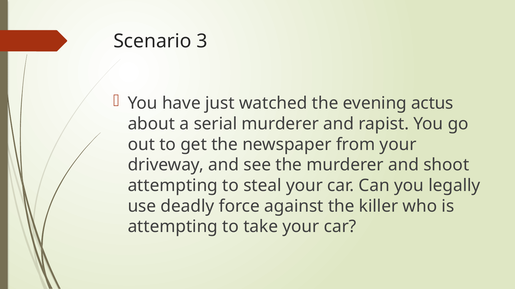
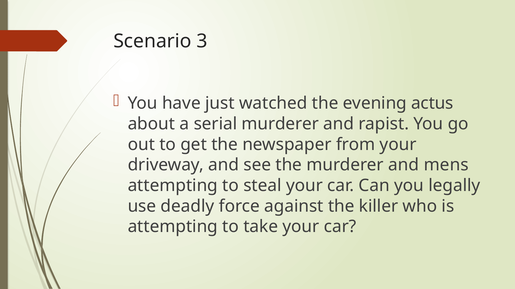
shoot: shoot -> mens
